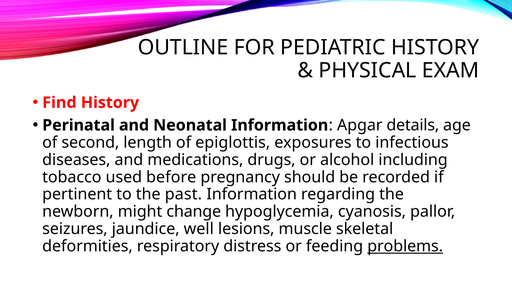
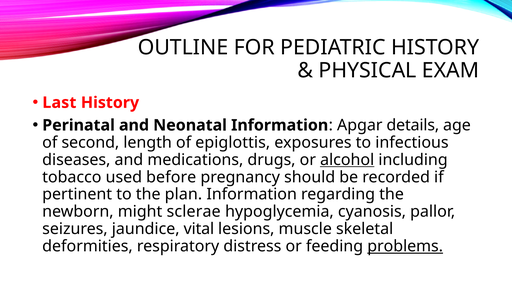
Find: Find -> Last
alcohol underline: none -> present
past: past -> plan
change: change -> sclerae
well: well -> vital
